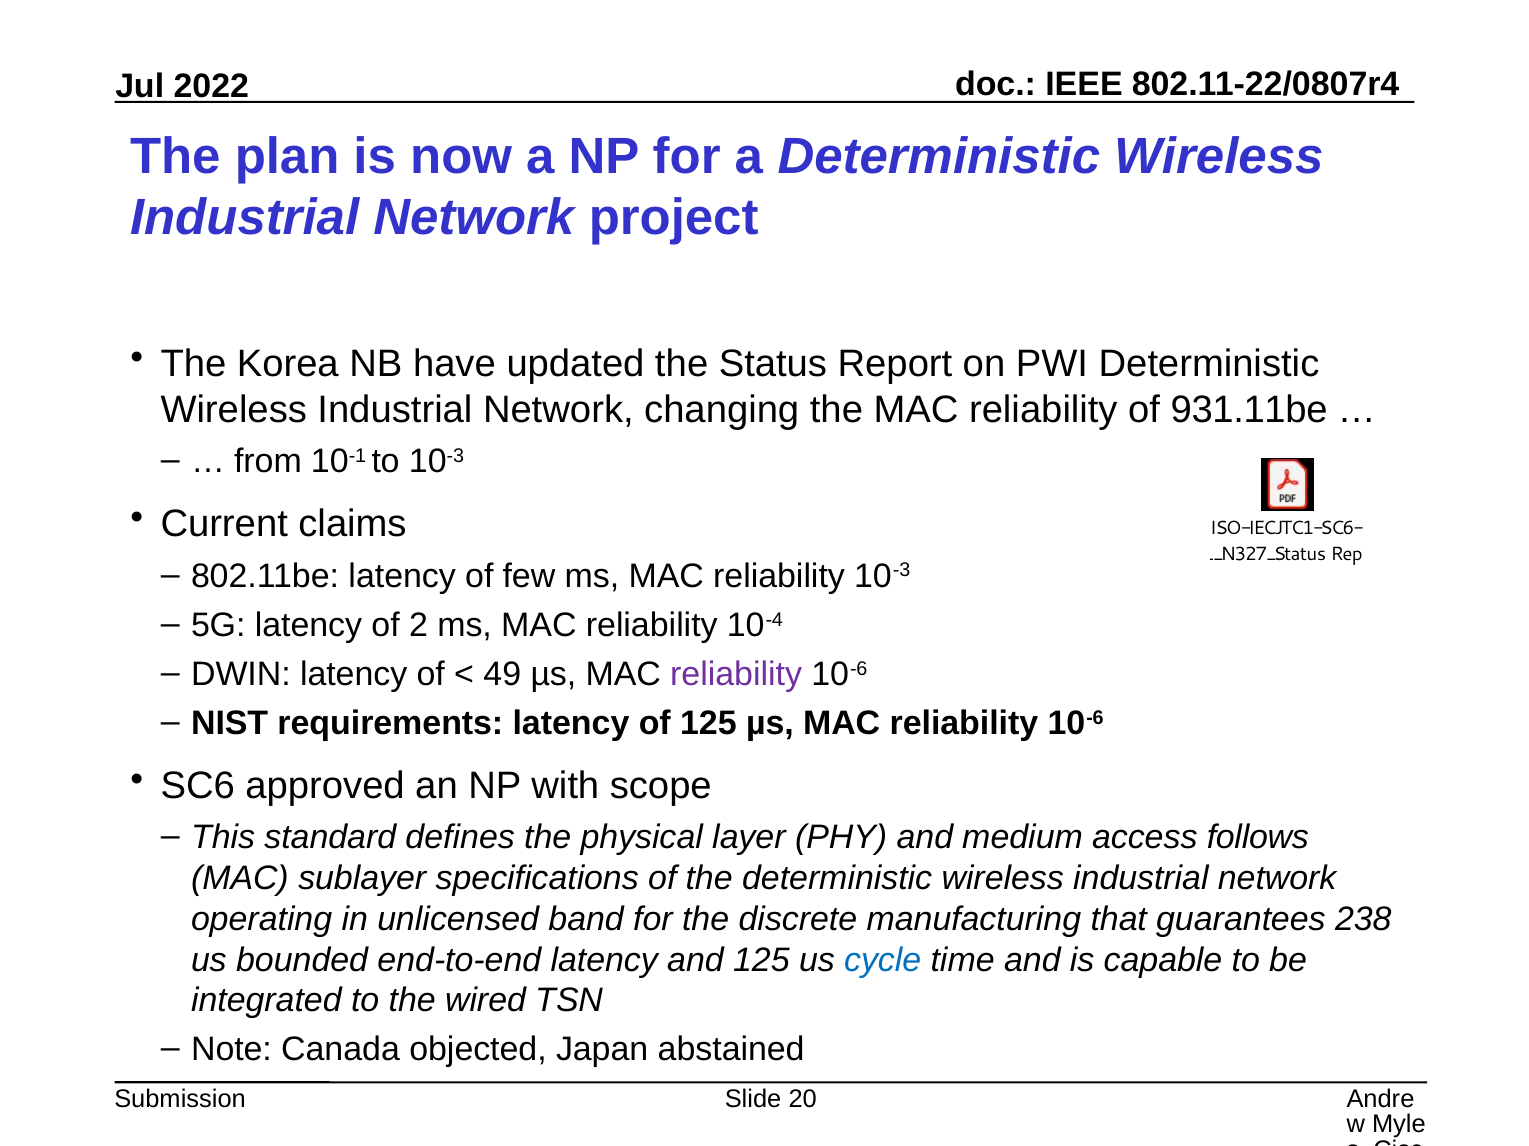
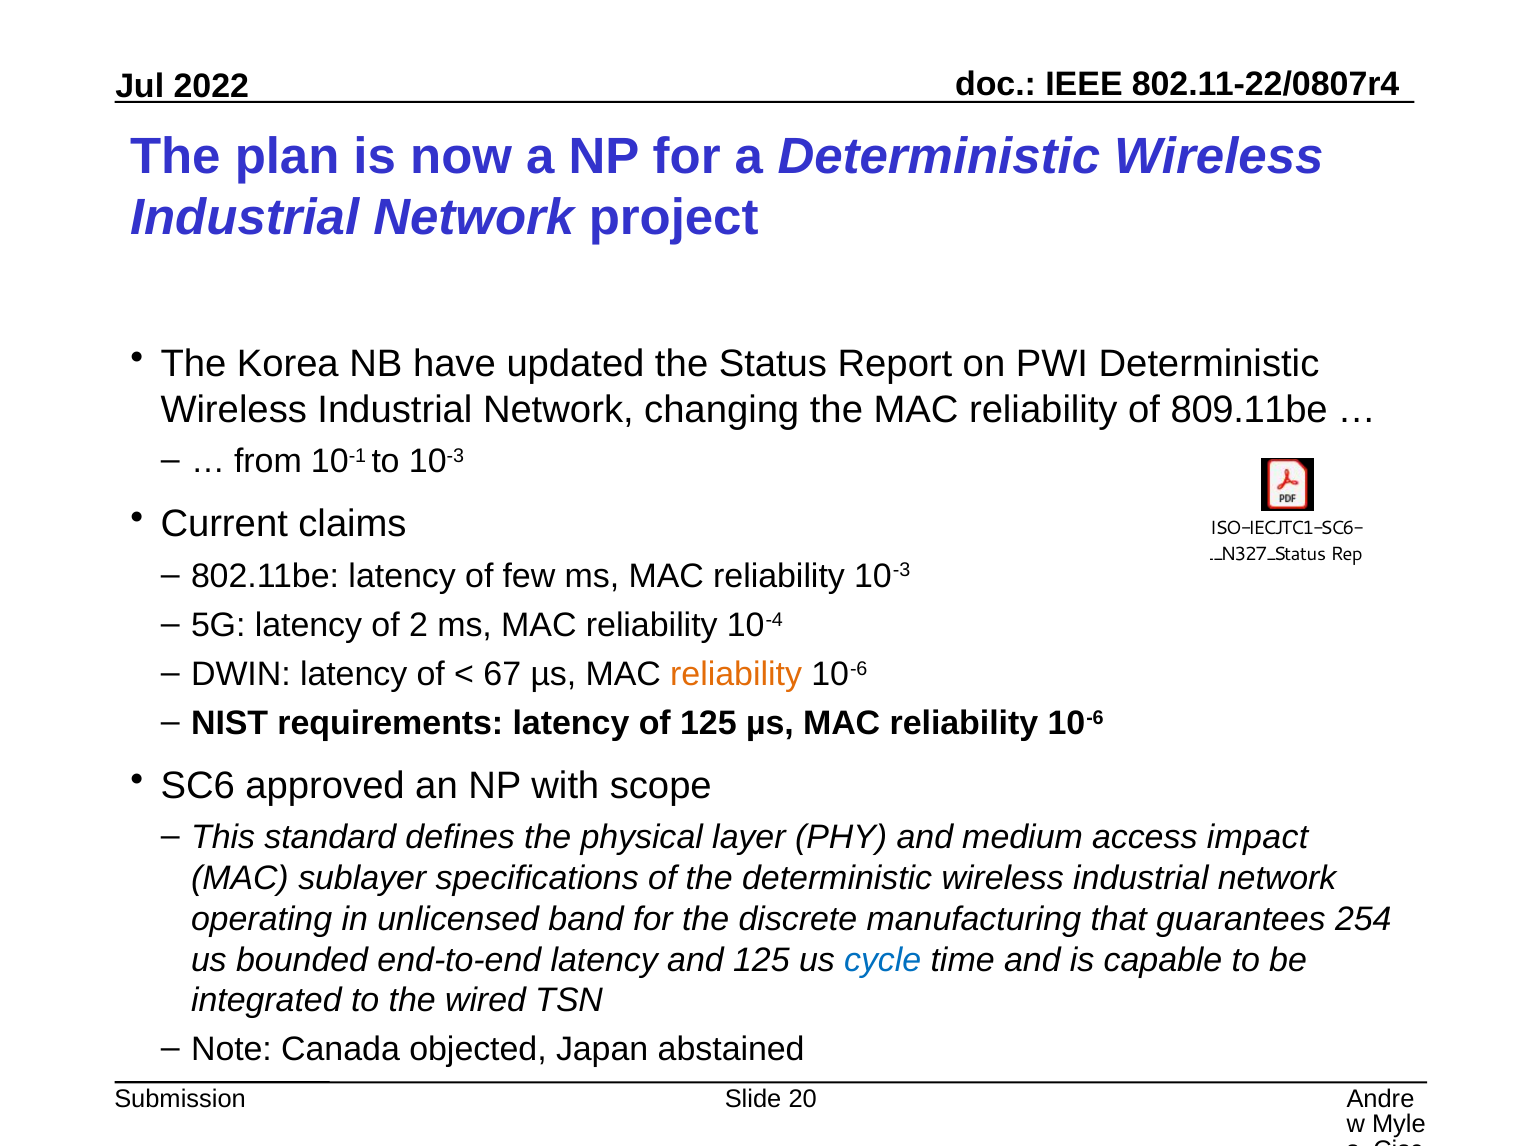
931.11be: 931.11be -> 809.11be
49: 49 -> 67
reliability at (736, 675) colour: purple -> orange
follows: follows -> impact
238: 238 -> 254
